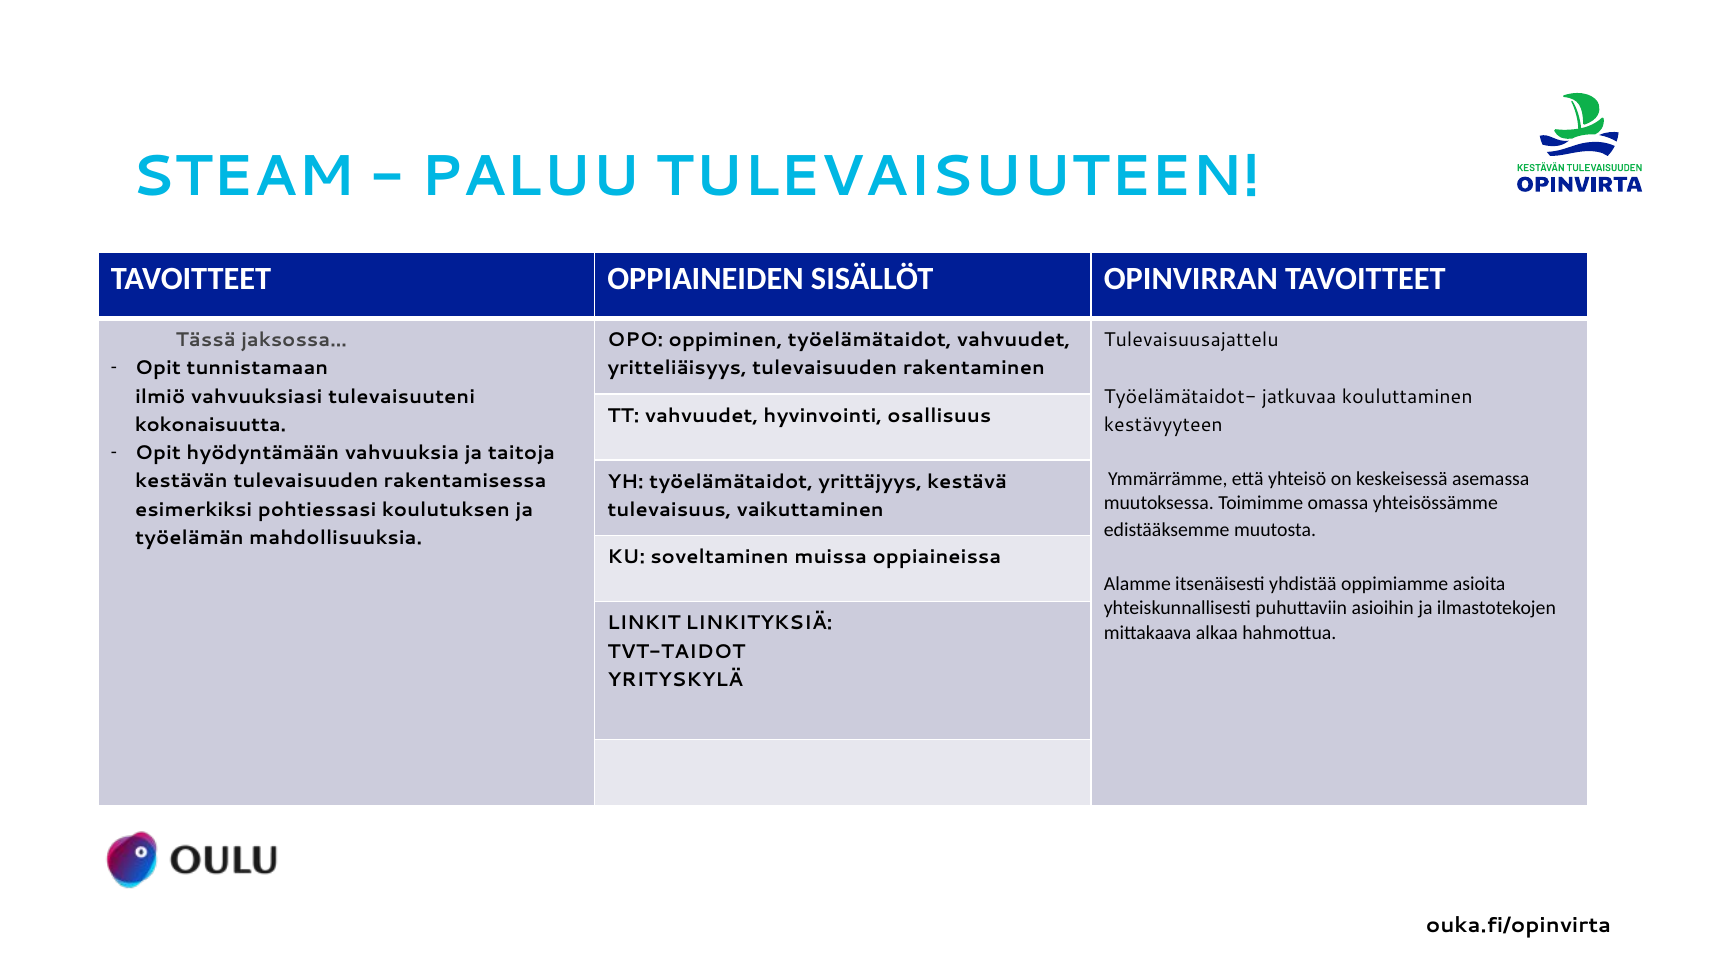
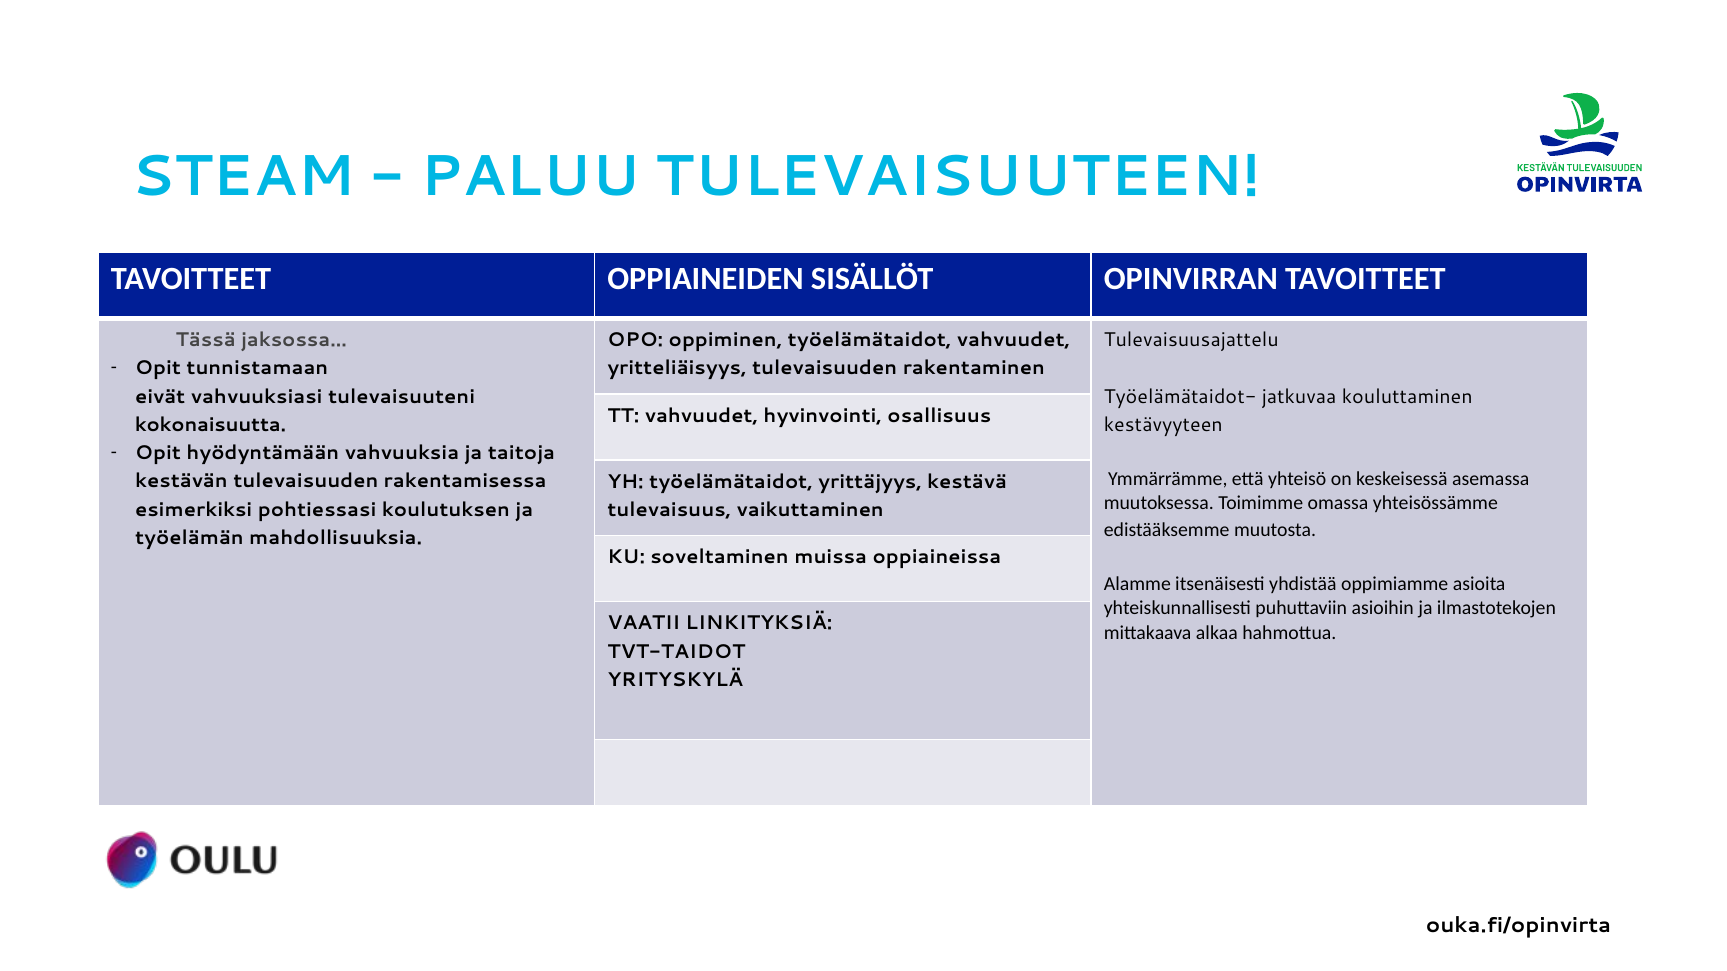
ilmiö: ilmiö -> eivät
LINKIT: LINKIT -> VAATII
